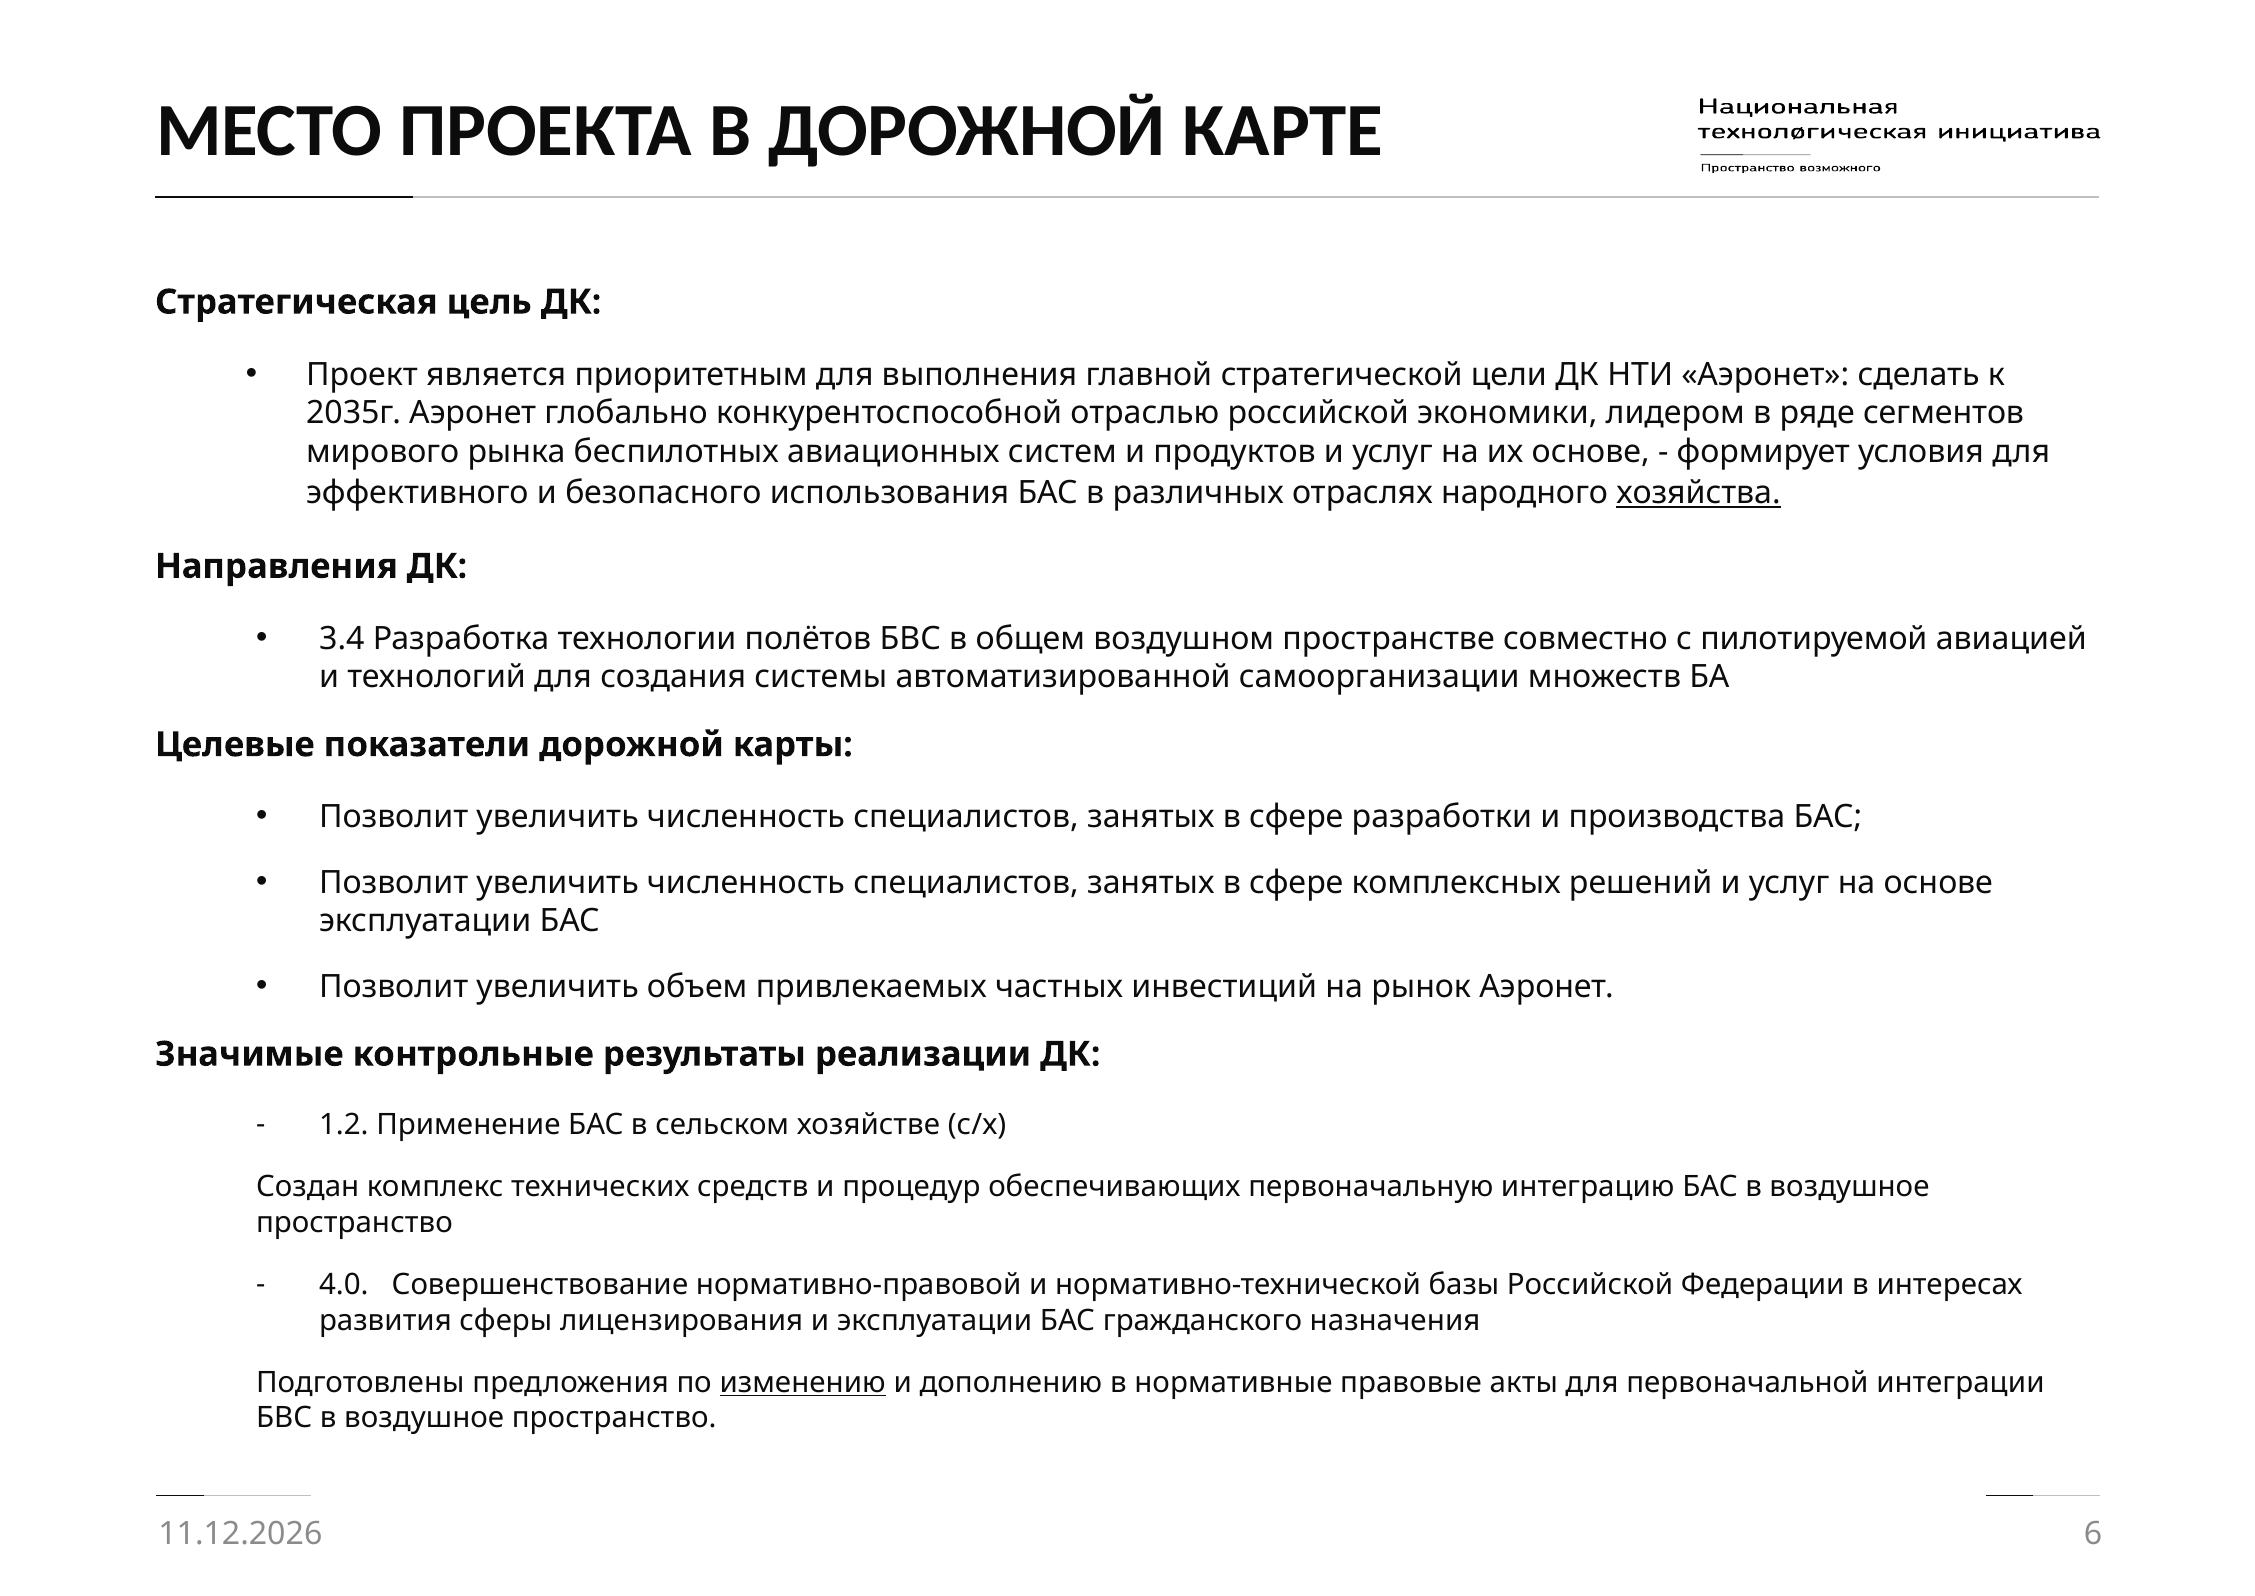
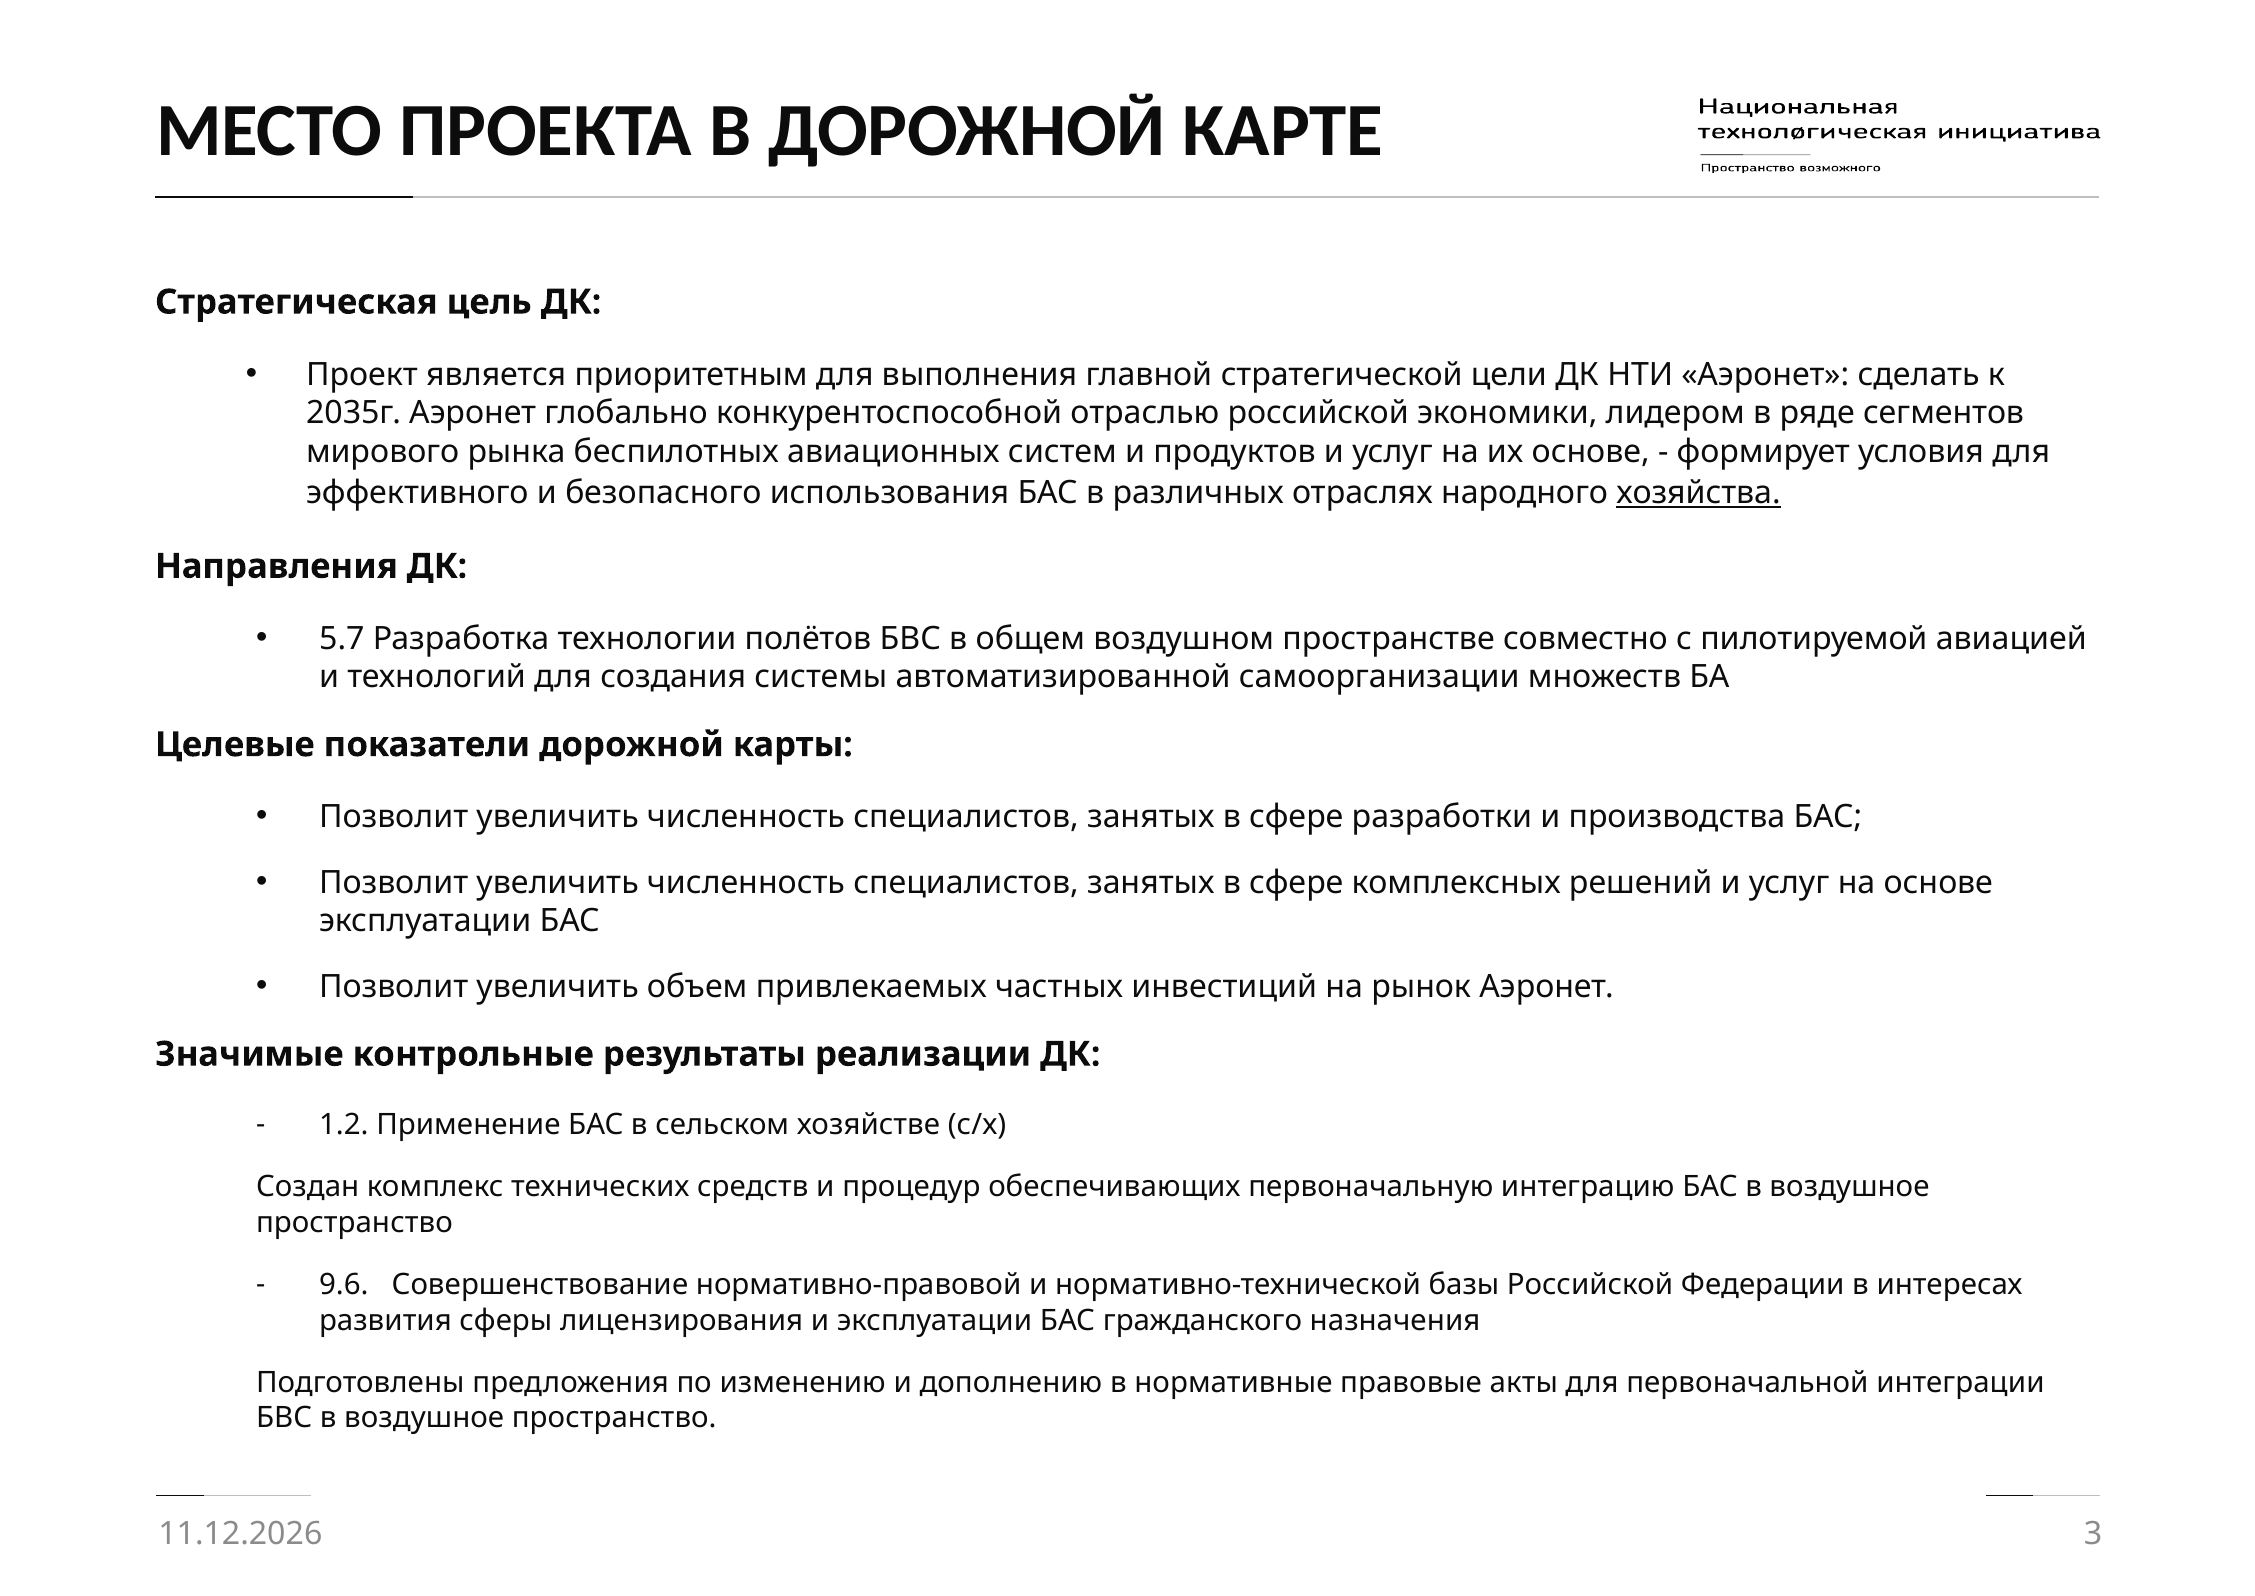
3.4: 3.4 -> 5.7
4.0: 4.0 -> 9.6
изменению underline: present -> none
6: 6 -> 3
